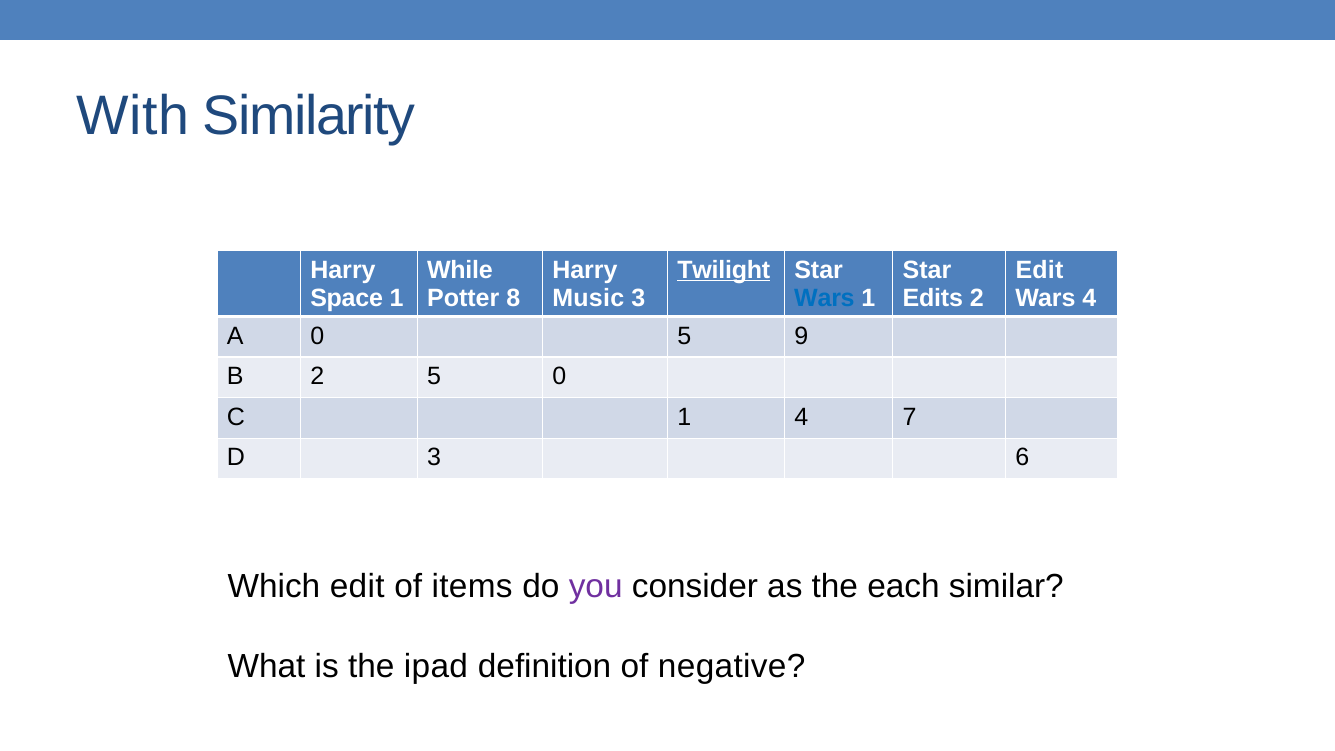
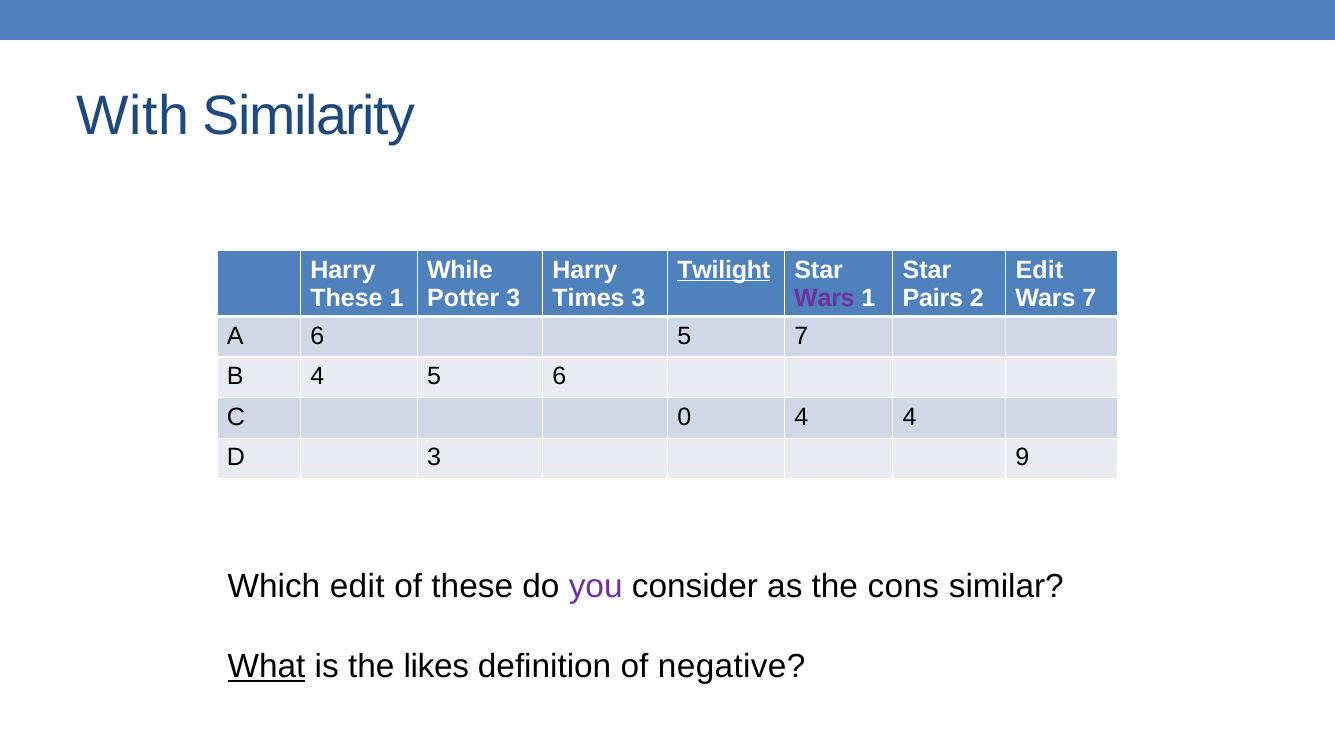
Space at (347, 298): Space -> These
Potter 8: 8 -> 3
Music: Music -> Times
Wars at (824, 298) colour: blue -> purple
Edits: Edits -> Pairs
Wars 4: 4 -> 7
A 0: 0 -> 6
5 9: 9 -> 7
B 2: 2 -> 4
5 0: 0 -> 6
C 1: 1 -> 0
4 7: 7 -> 4
6: 6 -> 9
of items: items -> these
each: each -> cons
What underline: none -> present
ipad: ipad -> likes
